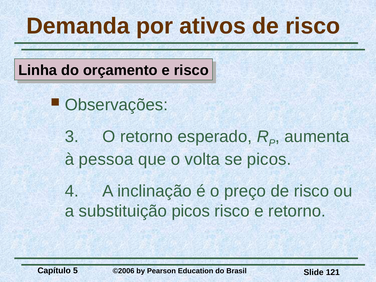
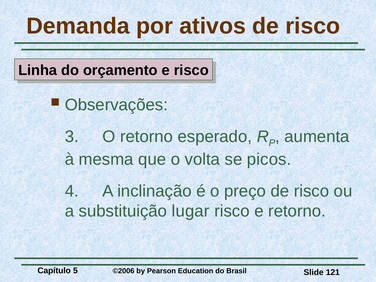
pessoa: pessoa -> mesma
substituição picos: picos -> lugar
